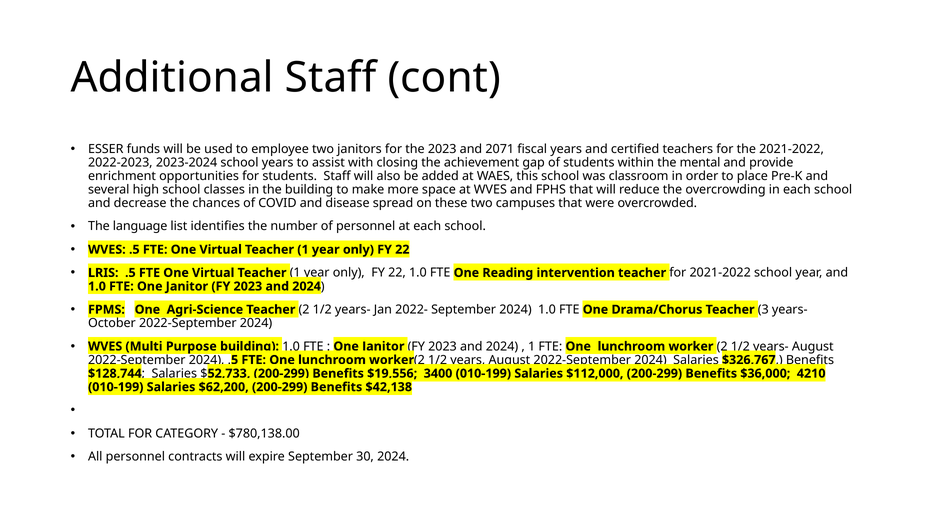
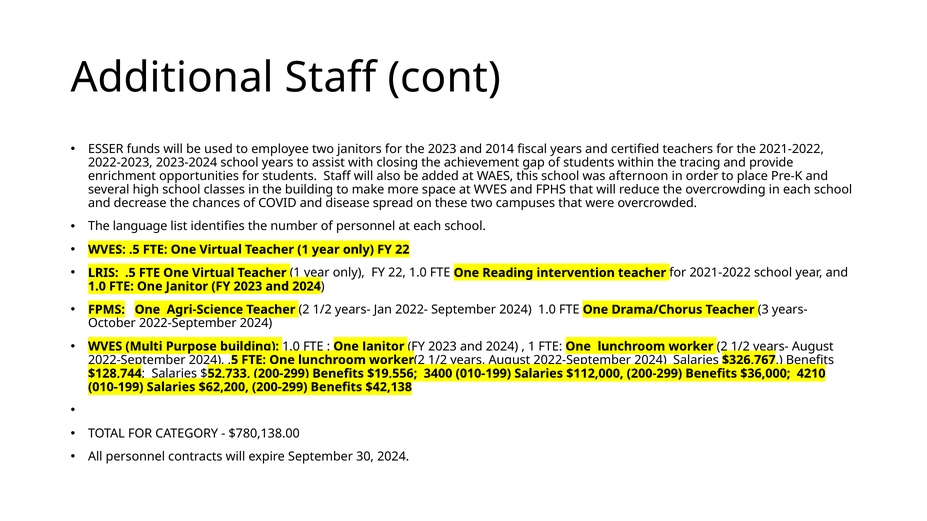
2071: 2071 -> 2014
mental: mental -> tracing
classroom: classroom -> afternoon
